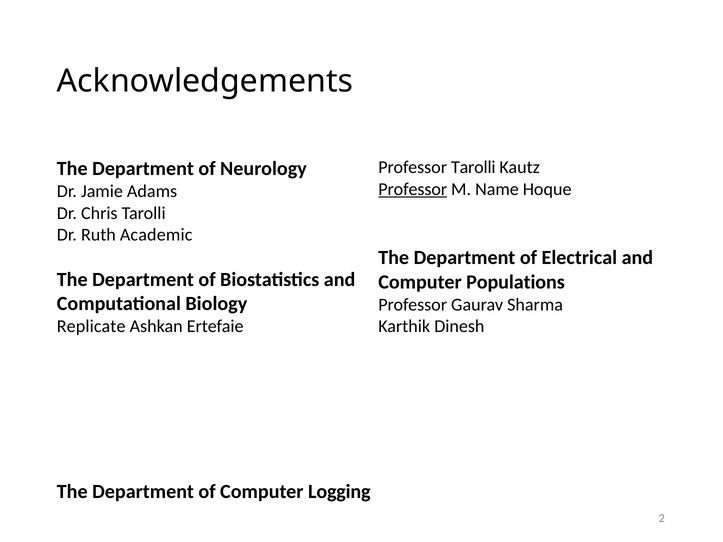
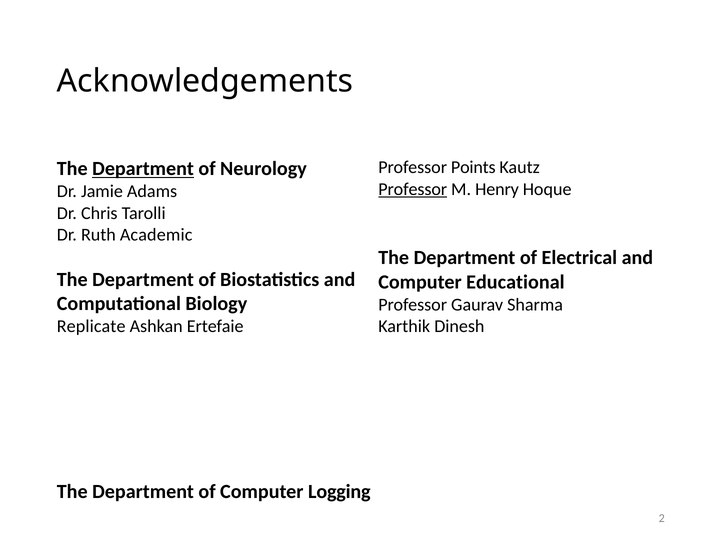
Professor Tarolli: Tarolli -> Points
Department at (143, 169) underline: none -> present
Name: Name -> Henry
Populations: Populations -> Educational
